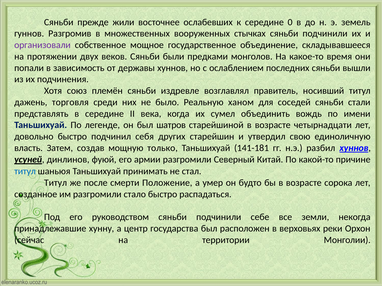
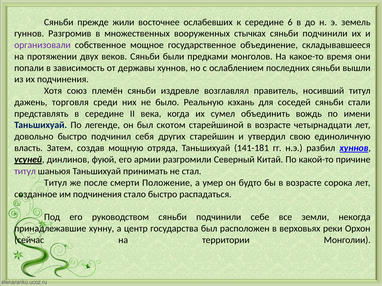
0: 0 -> 6
ханом: ханом -> кэхань
шатров: шатров -> скотом
только: только -> отряда
титул at (25, 172) colour: blue -> purple
им разгромили: разгромили -> подчинения
